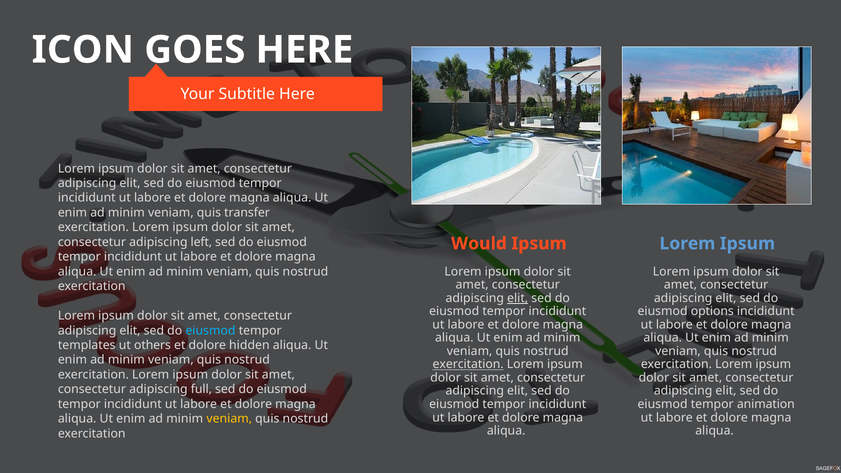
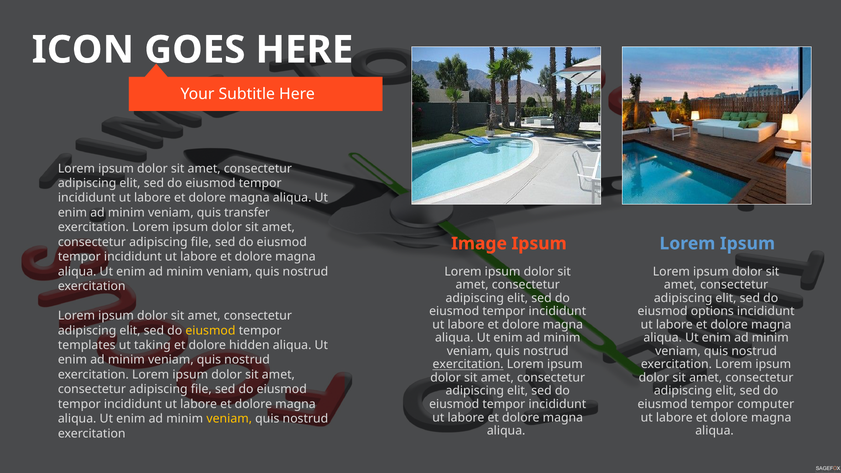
left at (201, 242): left -> file
Would: Would -> Image
elit at (518, 298) underline: present -> none
eiusmod at (210, 330) colour: light blue -> yellow
others: others -> taking
full at (201, 389): full -> file
animation: animation -> computer
